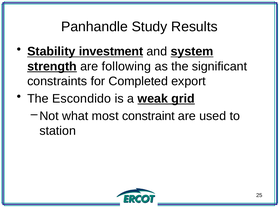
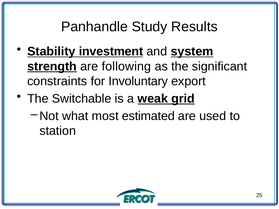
Completed: Completed -> Involuntary
Escondido: Escondido -> Switchable
constraint: constraint -> estimated
